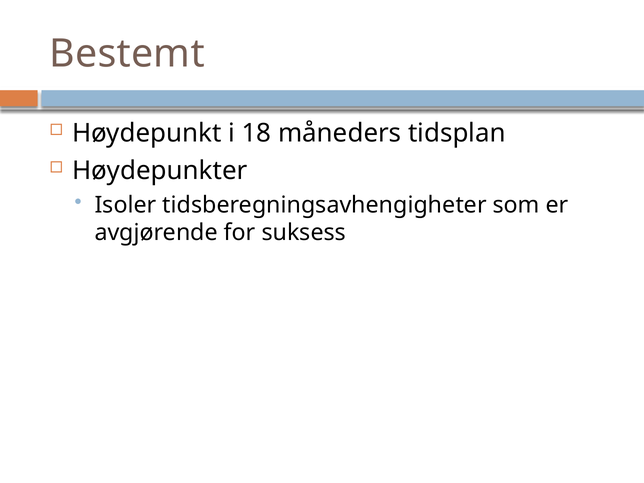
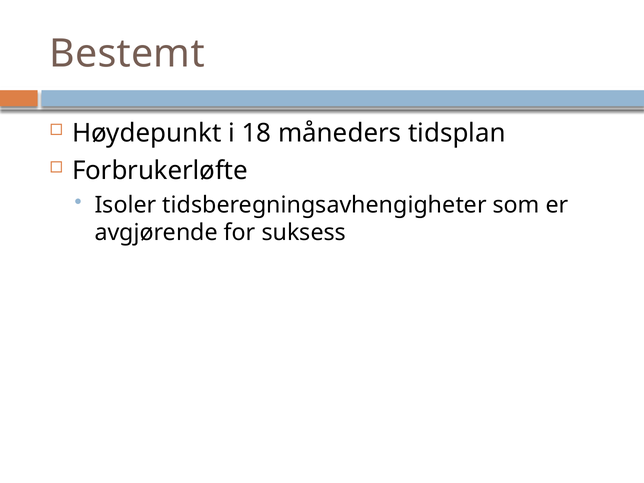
Høydepunkter: Høydepunkter -> Forbrukerløfte
